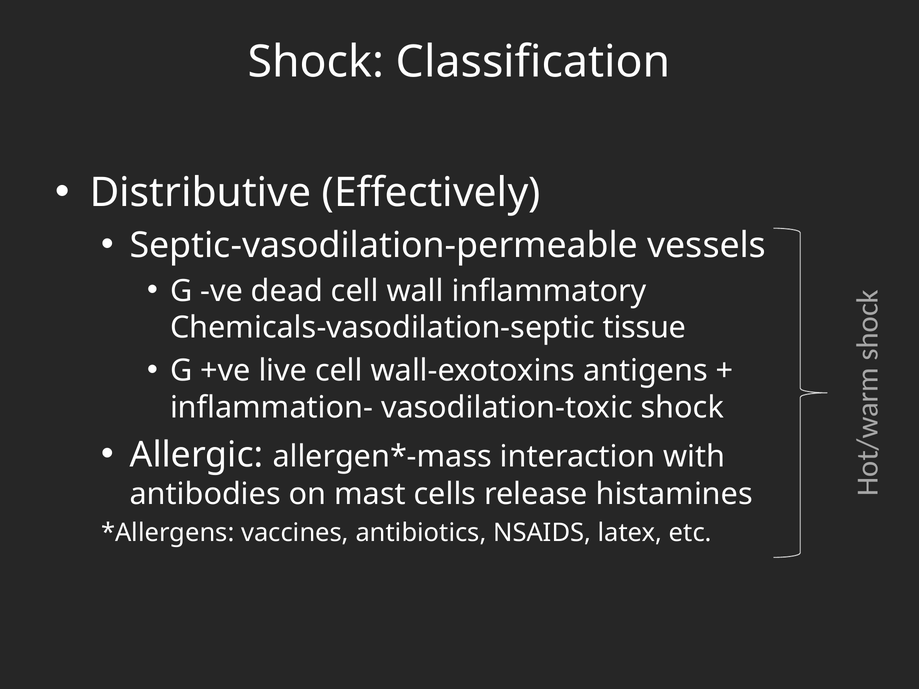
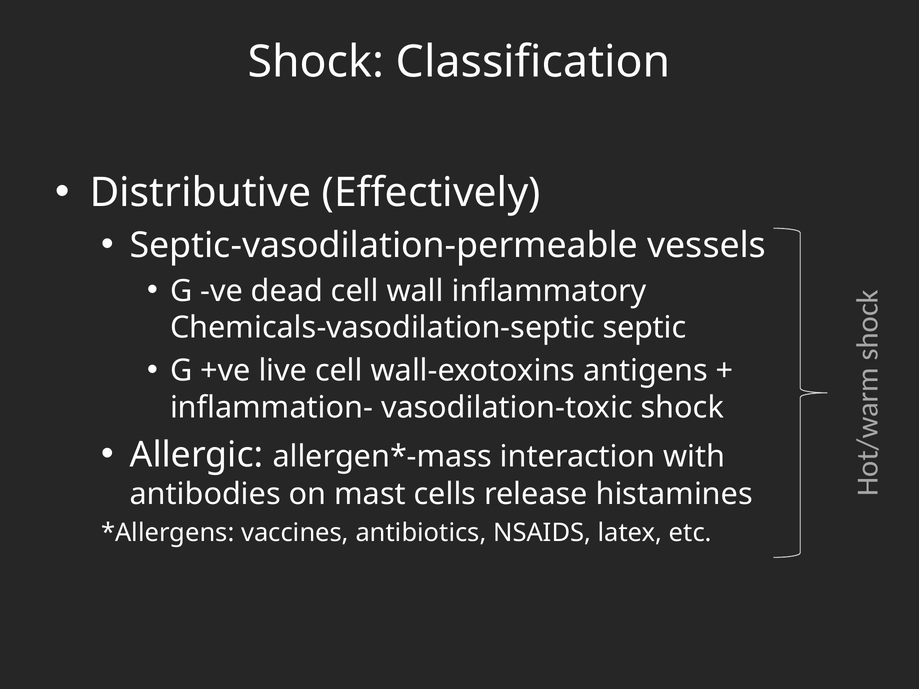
tissue: tissue -> septic
